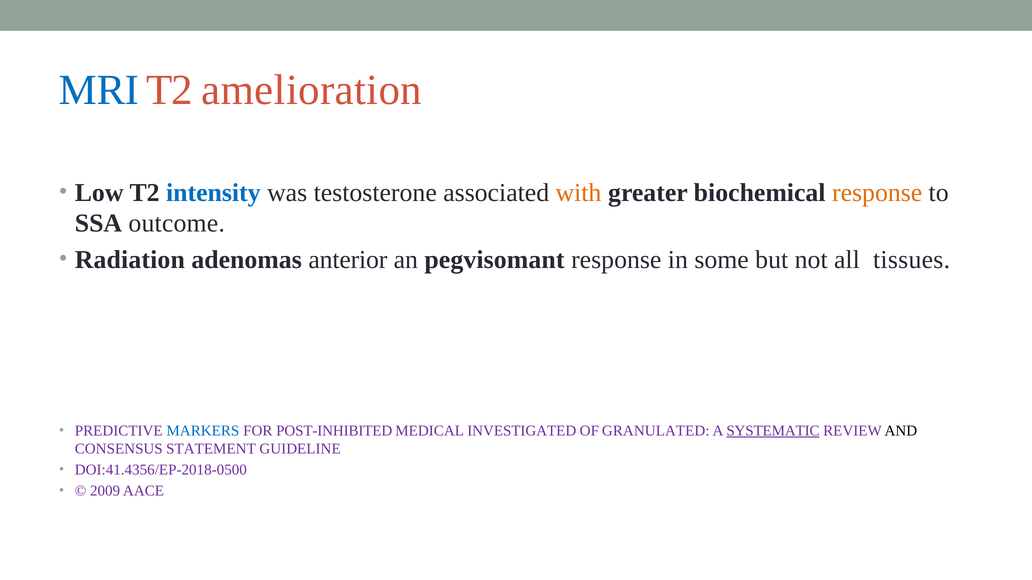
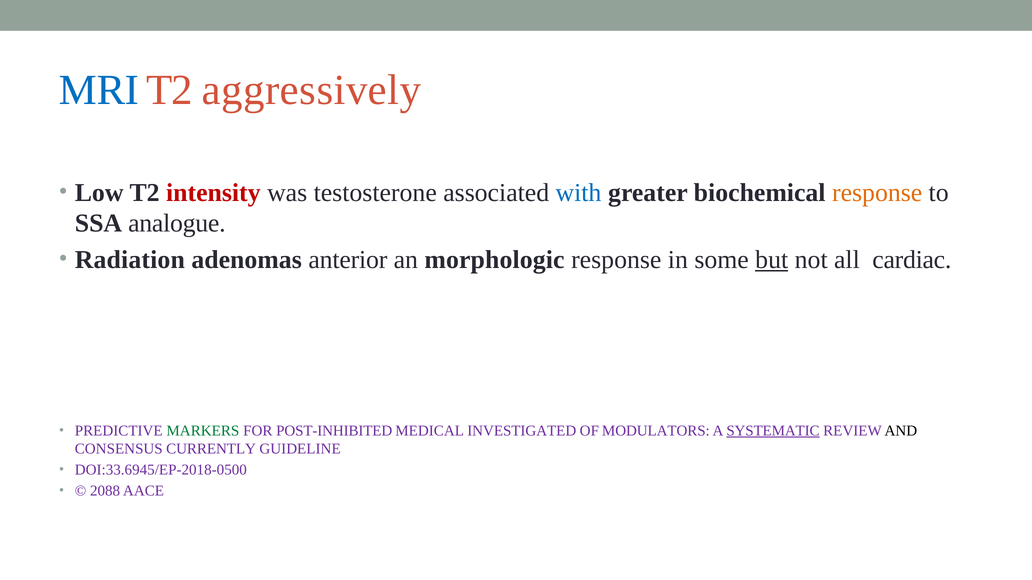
amelioration: amelioration -> aggressively
intensity colour: blue -> red
with colour: orange -> blue
outcome: outcome -> analogue
pegvisomant: pegvisomant -> morphologic
but underline: none -> present
tissues: tissues -> cardiac
MARKERS colour: blue -> green
GRANULATED: GRANULATED -> MODULATORS
STATEMENT: STATEMENT -> CURRENTLY
DOI:41.4356/EP-2018-0500: DOI:41.4356/EP-2018-0500 -> DOI:33.6945/EP-2018-0500
2009: 2009 -> 2088
